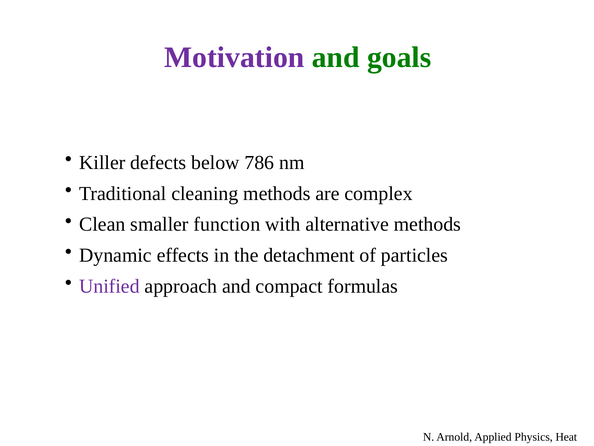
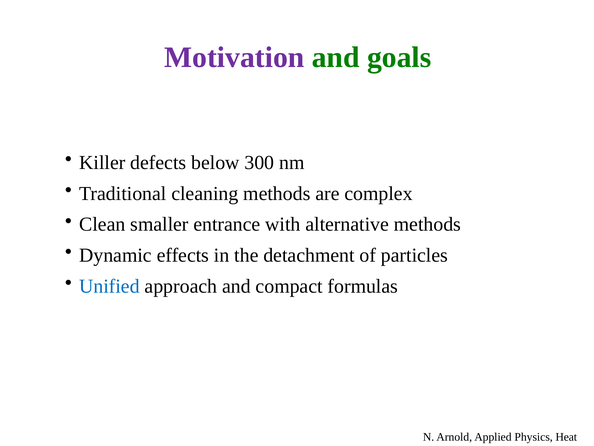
786: 786 -> 300
function: function -> entrance
Unified colour: purple -> blue
